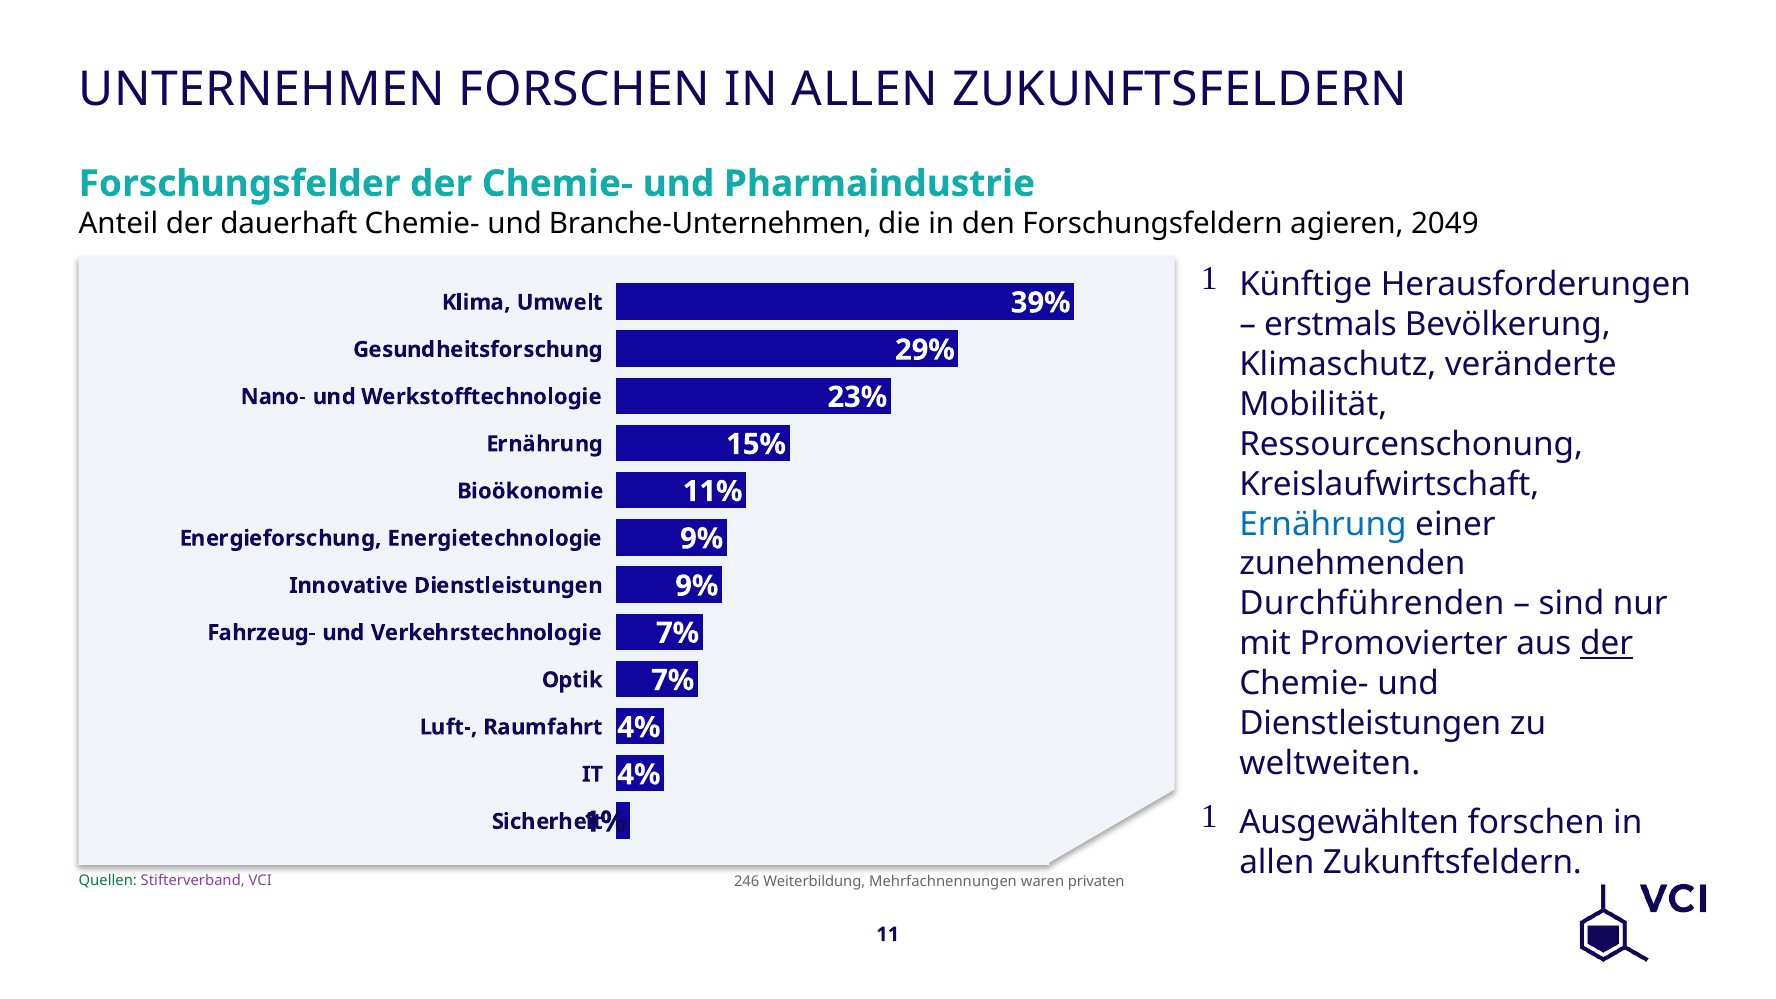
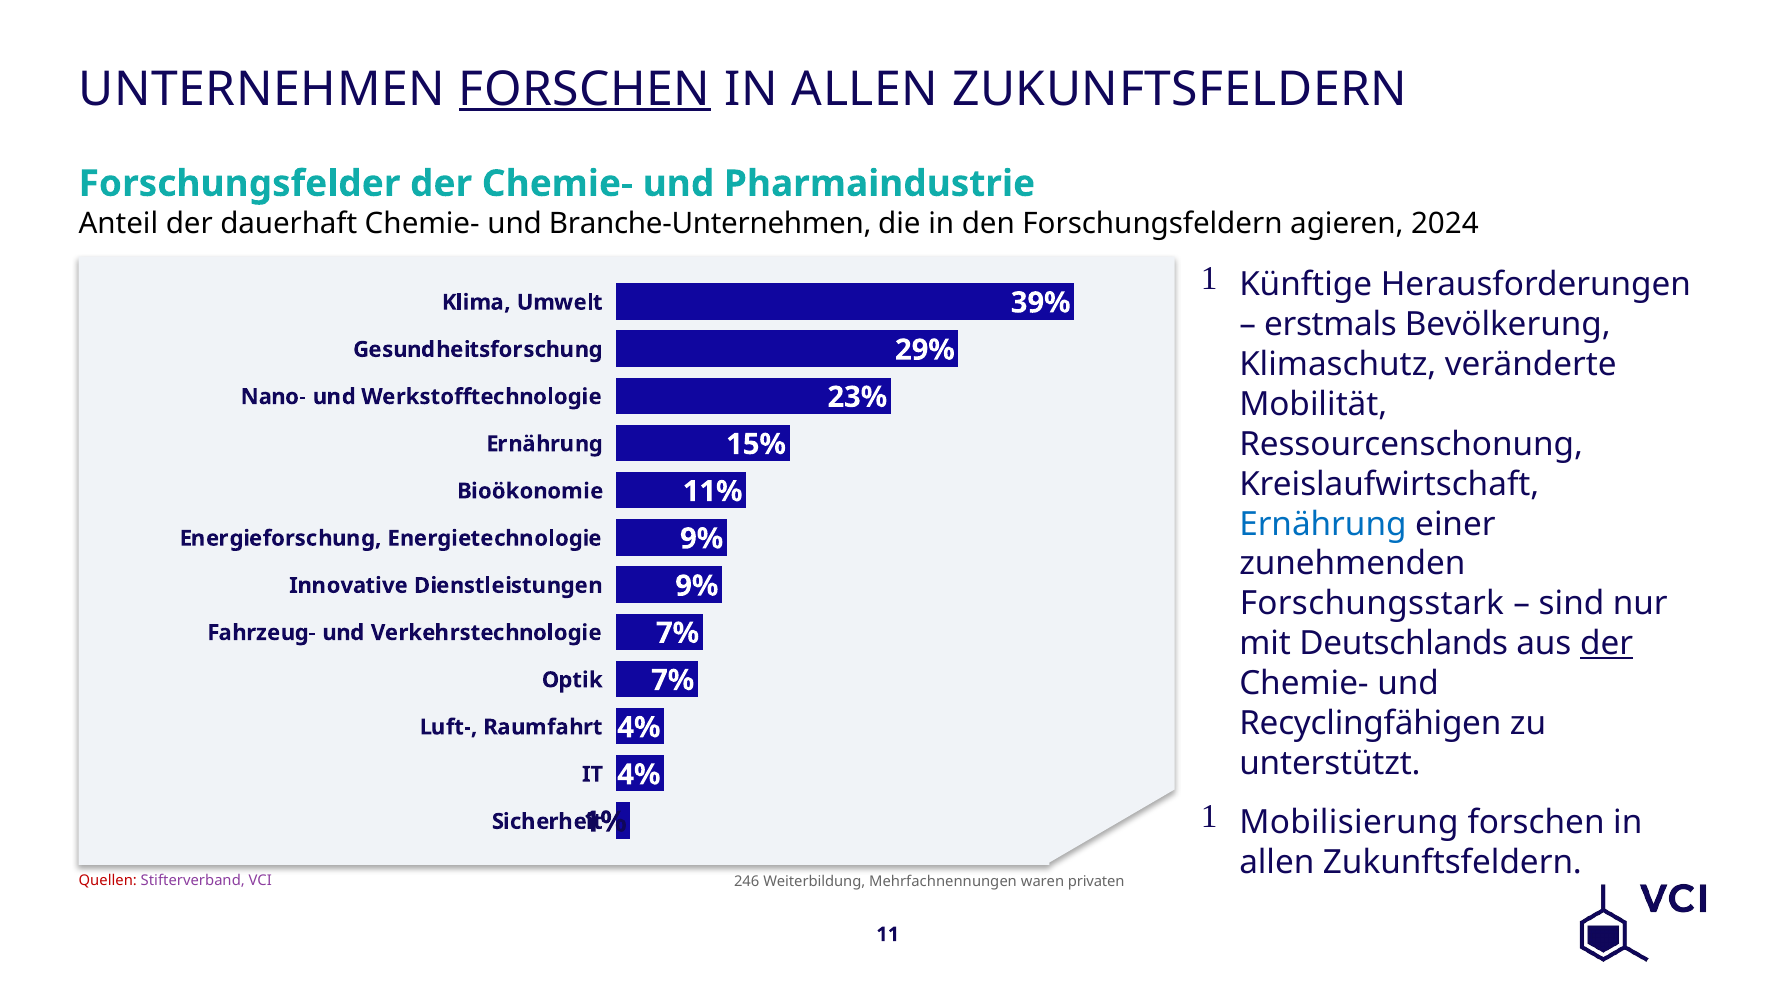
FORSCHEN at (585, 89) underline: none -> present
2049: 2049 -> 2024
Durchführenden: Durchführenden -> Forschungsstark
Promovierter: Promovierter -> Deutschlands
Dienstleistungen at (1370, 724): Dienstleistungen -> Recyclingfähigen
weltweiten: weltweiten -> unterstützt
Ausgewählten: Ausgewählten -> Mobilisierung
Quellen colour: green -> red
